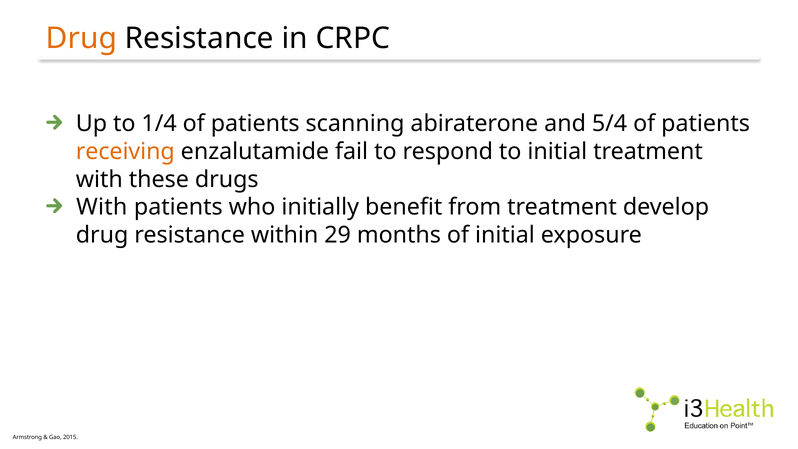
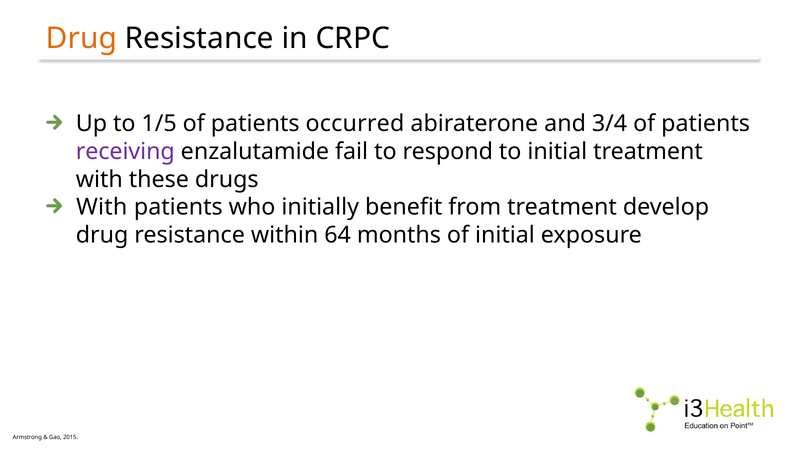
1/4: 1/4 -> 1/5
scanning: scanning -> occurred
5/4: 5/4 -> 3/4
receiving colour: orange -> purple
29: 29 -> 64
